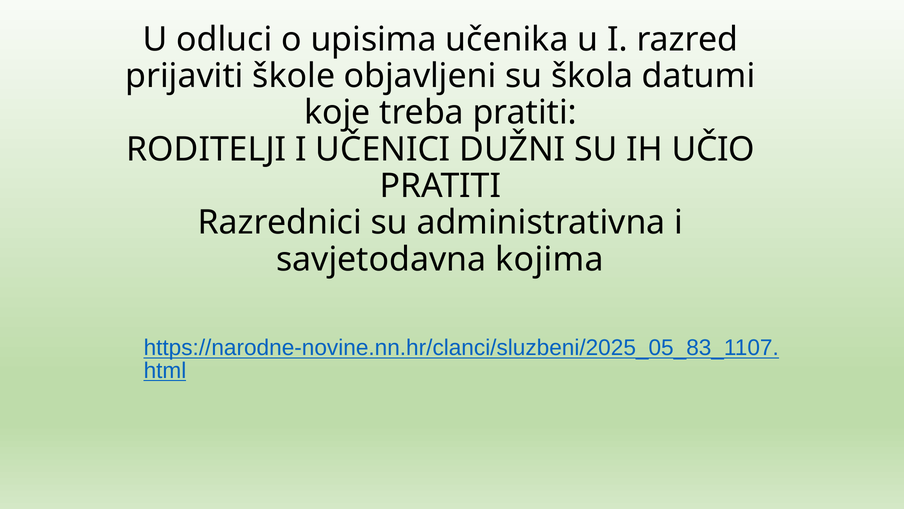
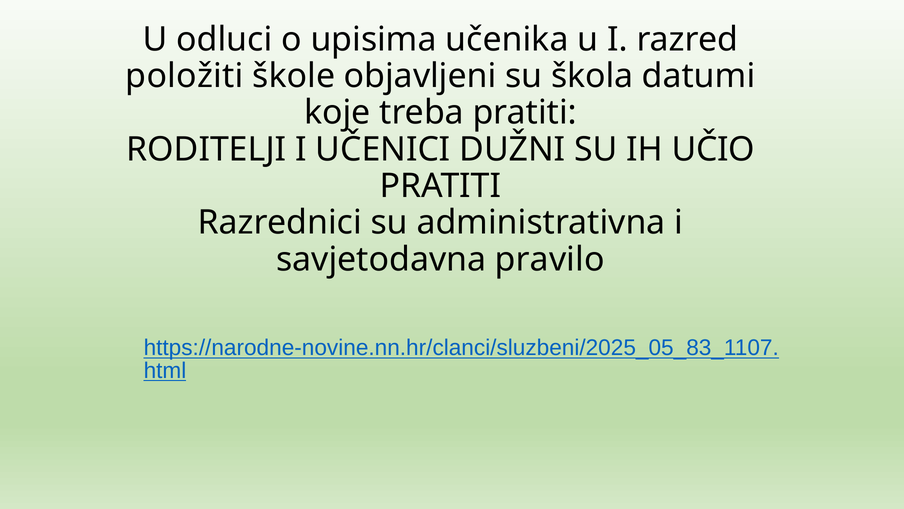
prijaviti: prijaviti -> položiti
kojima: kojima -> pravilo
